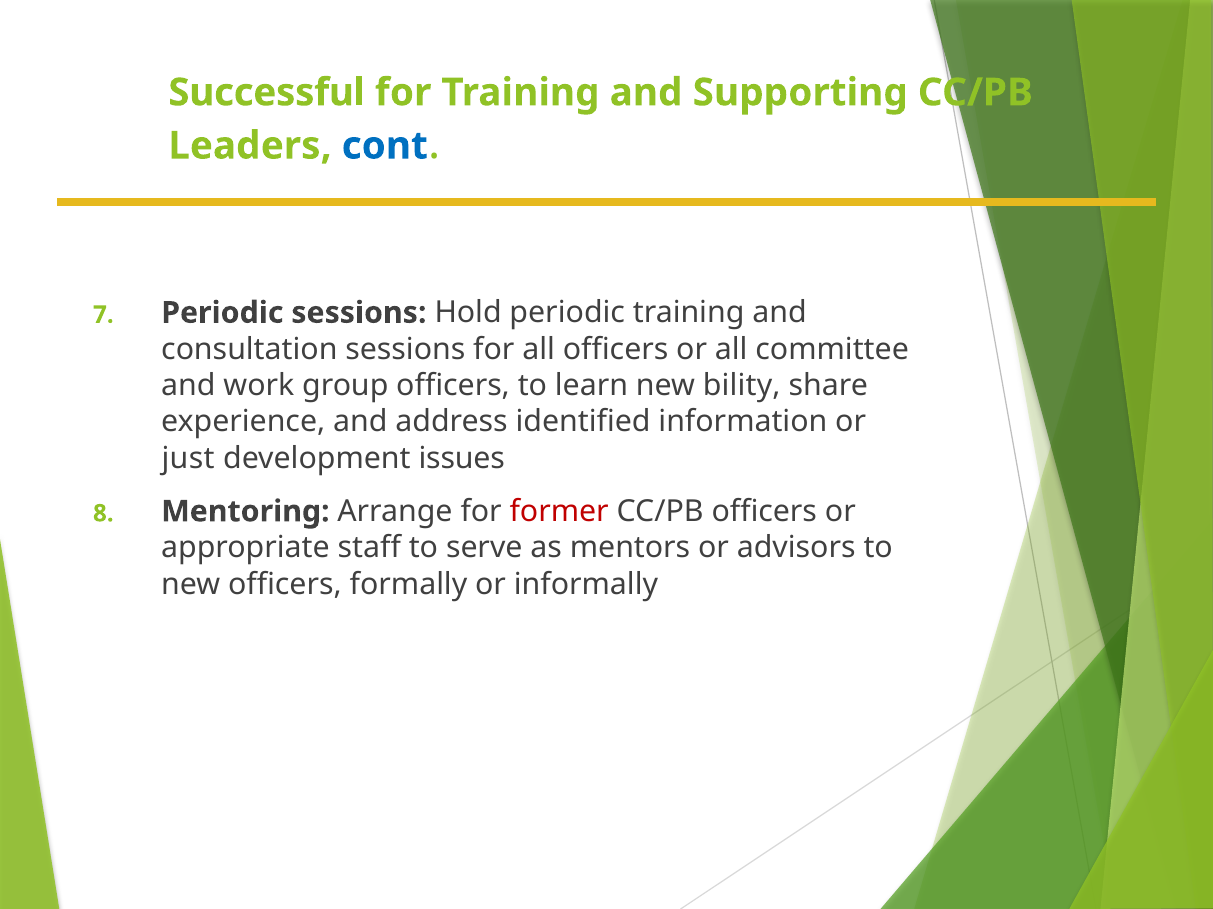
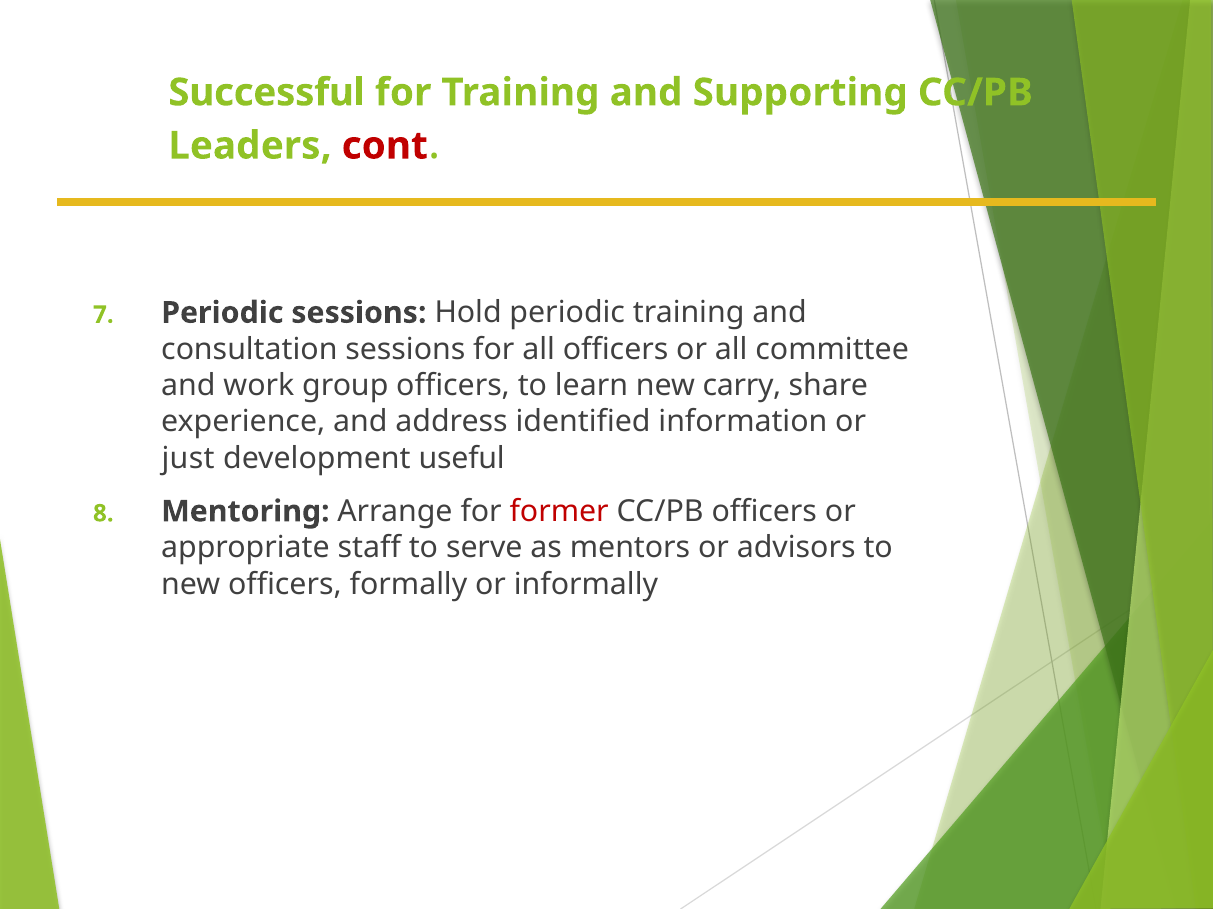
cont colour: blue -> red
bility: bility -> carry
issues: issues -> useful
